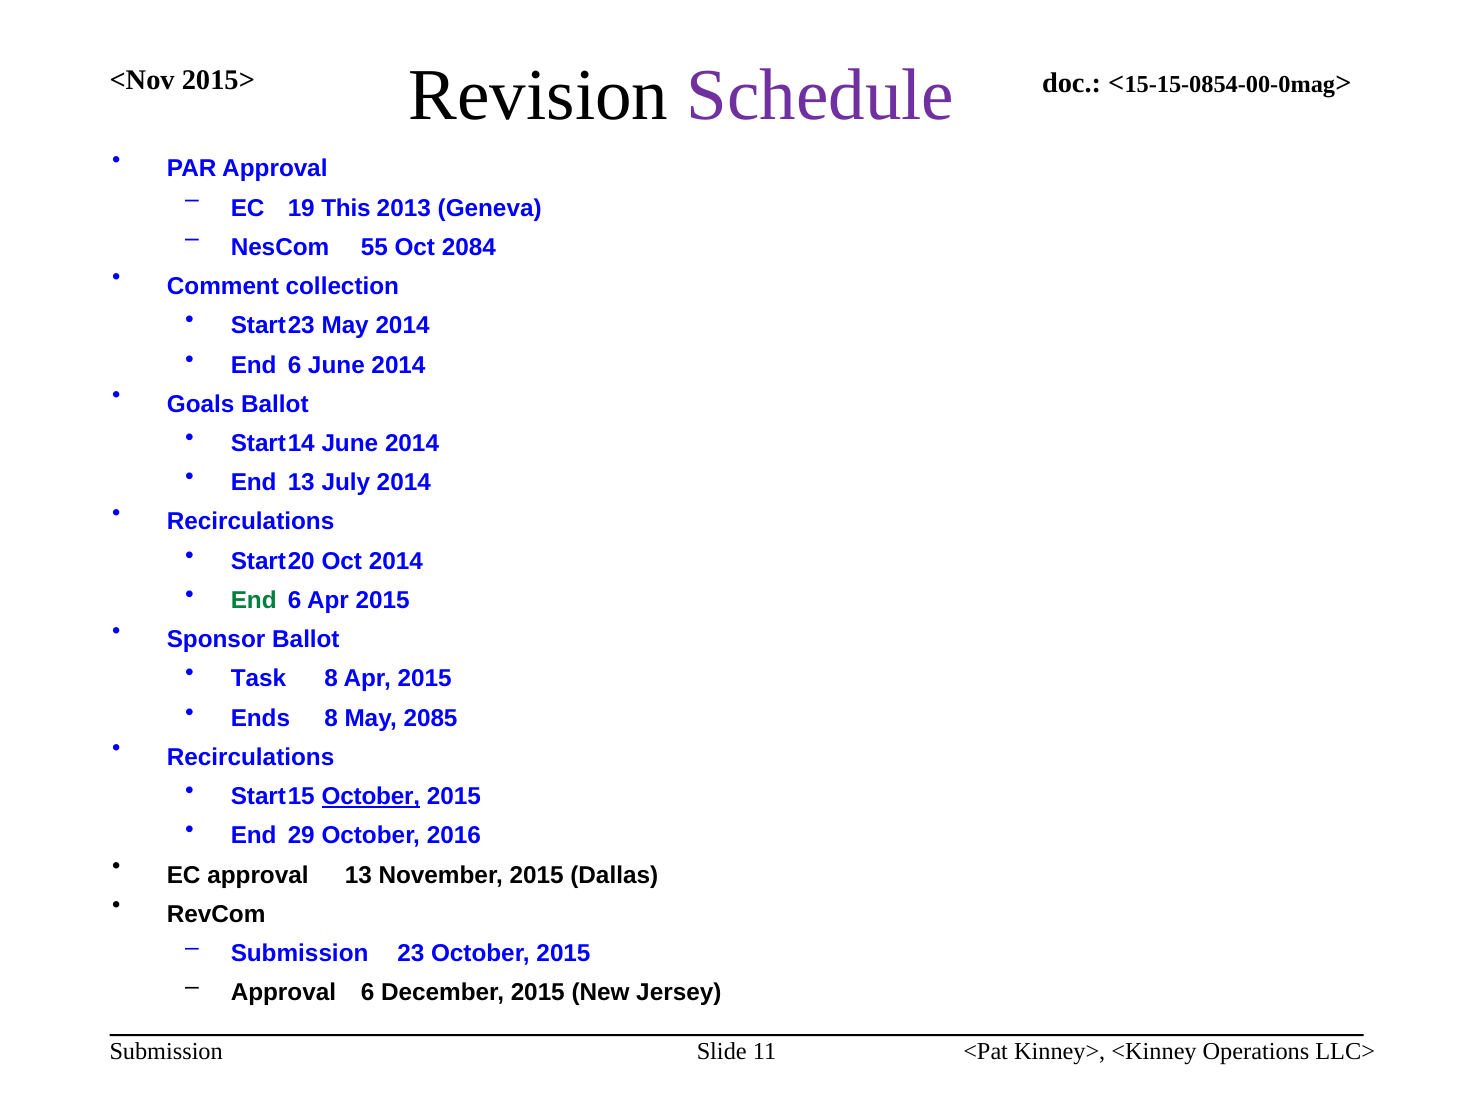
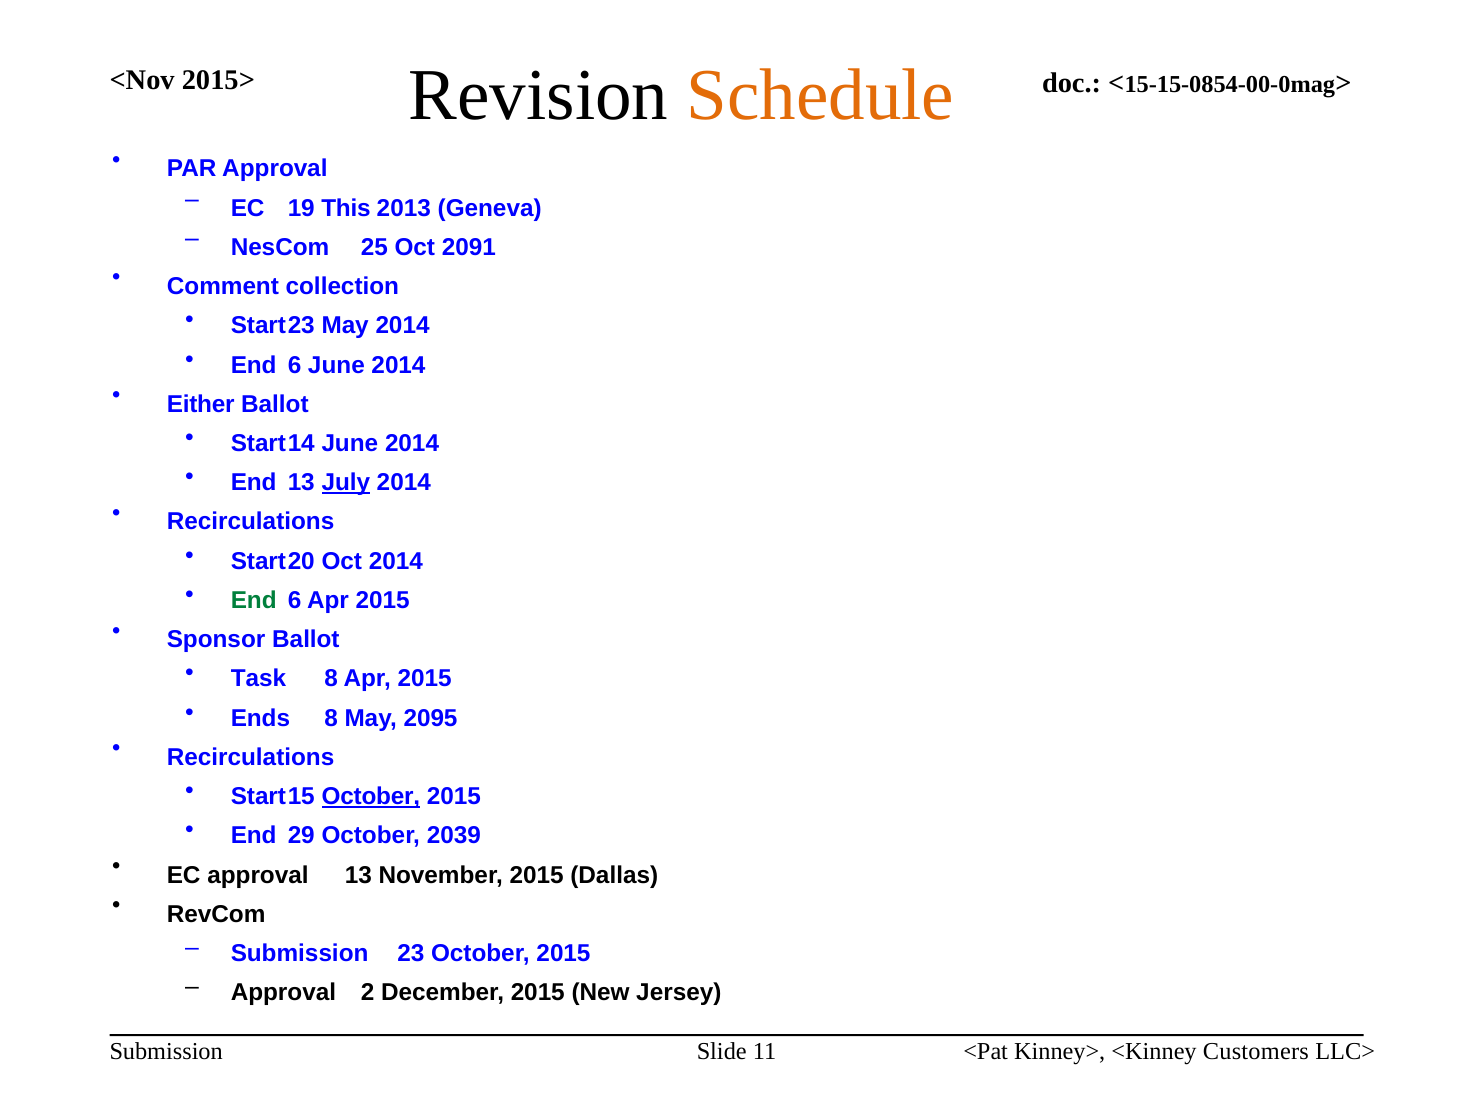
Schedule colour: purple -> orange
55: 55 -> 25
2084: 2084 -> 2091
Goals: Goals -> Either
July underline: none -> present
2085: 2085 -> 2095
2016: 2016 -> 2039
Approval 6: 6 -> 2
Operations: Operations -> Customers
